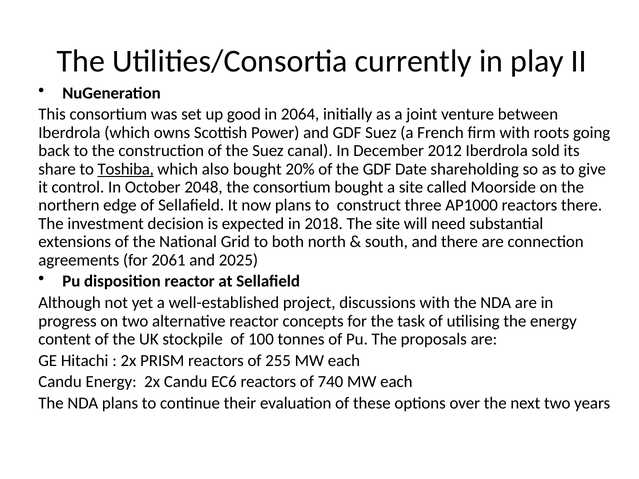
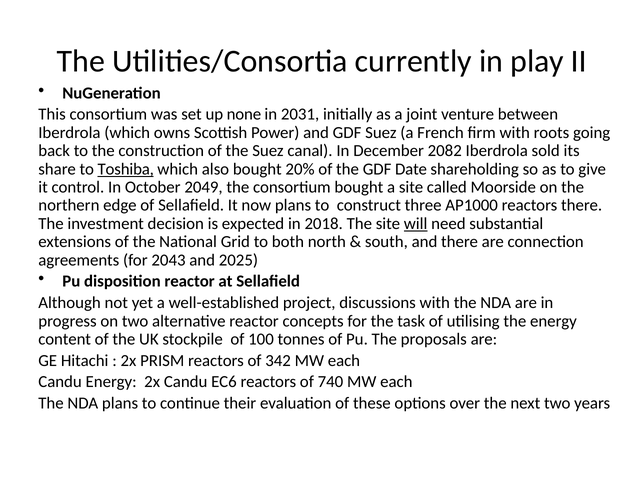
good: good -> none
2064: 2064 -> 2031
2012: 2012 -> 2082
2048: 2048 -> 2049
will underline: none -> present
2061: 2061 -> 2043
255: 255 -> 342
